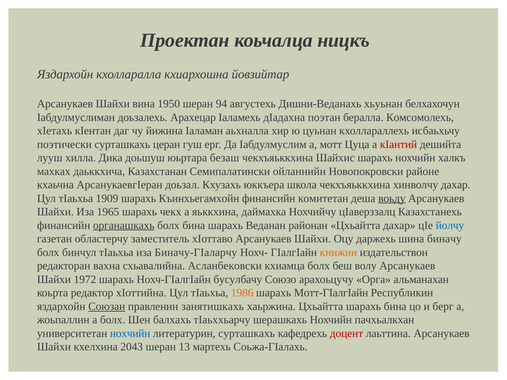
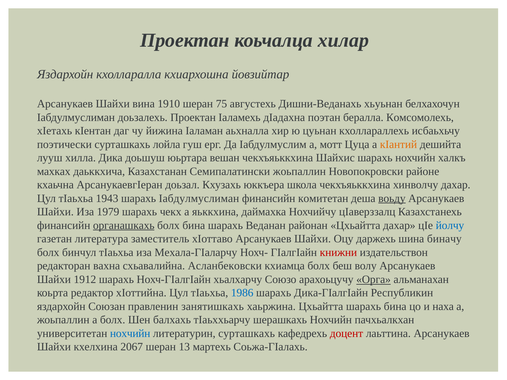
ницкъ: ницкъ -> хилар
1950: 1950 -> 1910
94: 94 -> 75
доьзалехь Арахецар: Арахецар -> Проектан
церан: церан -> лойла
кIантий colour: red -> orange
безаш: безаш -> вешан
Семипалатински ойланнийн: ойланнийн -> жоьпаллин
1909: 1909 -> 1943
шарахь Къинхьегамхойн: Къинхьегамхойн -> Iабдулмуслиман
1965: 1965 -> 1979
областерчу: областерчу -> литература
Биначу-ГIаларчу: Биначу-ГIаларчу -> Мехала-ГIаларчу
книжни colour: orange -> red
1972: 1972 -> 1912
бусулбачу: бусулбачу -> хьалхарчу
Орга underline: none -> present
1986 colour: orange -> blue
Мотт-ГIалгIайн: Мотт-ГIалгIайн -> Дика-ГIалгIайн
Союзан underline: present -> none
берг: берг -> наха
2043: 2043 -> 2067
